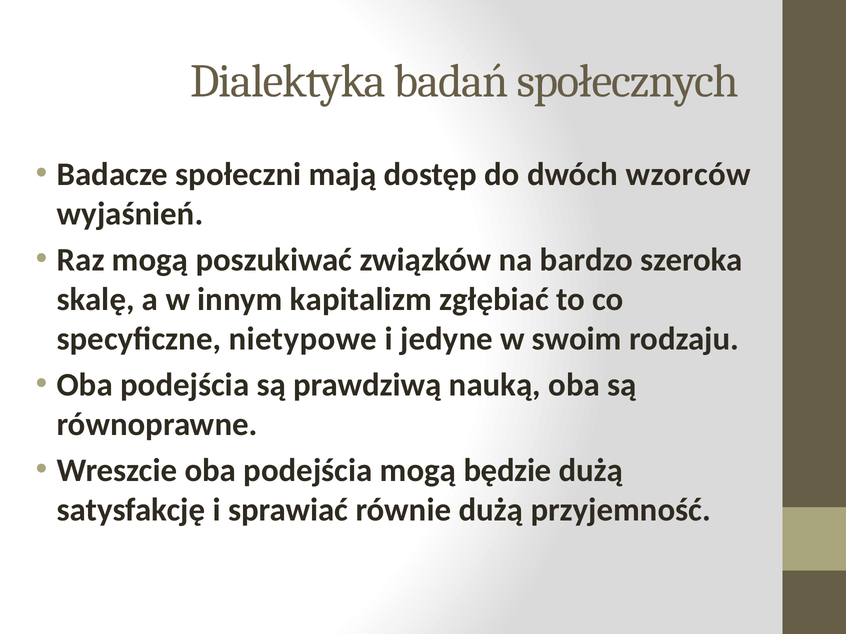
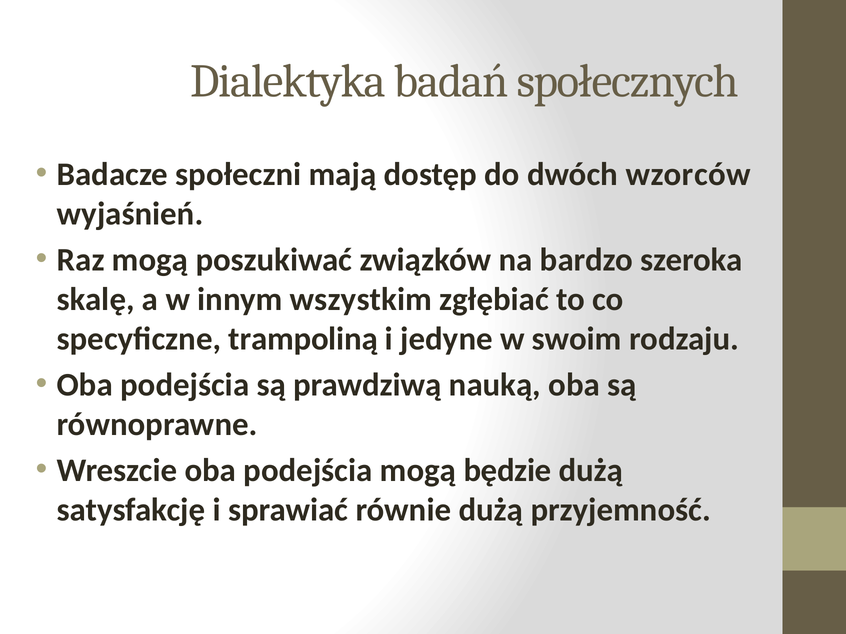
kapitalizm: kapitalizm -> wszystkim
nietypowe: nietypowe -> trampoliną
